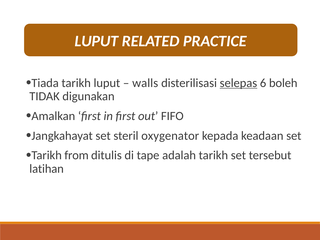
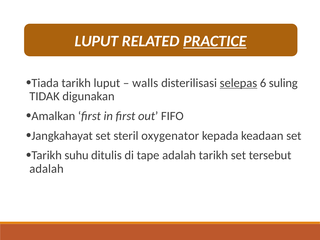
PRACTICE underline: none -> present
boleh: boleh -> suling
from: from -> suhu
latihan at (47, 169): latihan -> adalah
